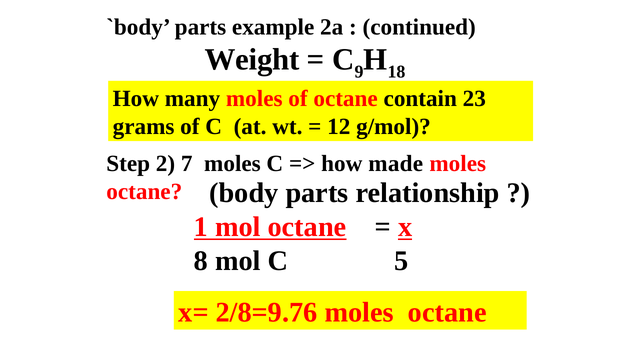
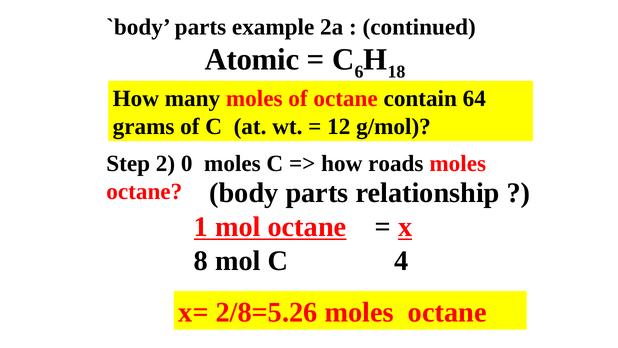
Weight: Weight -> Atomic
9: 9 -> 6
23: 23 -> 64
7: 7 -> 0
made: made -> roads
5: 5 -> 4
2/8=9.76: 2/8=9.76 -> 2/8=5.26
